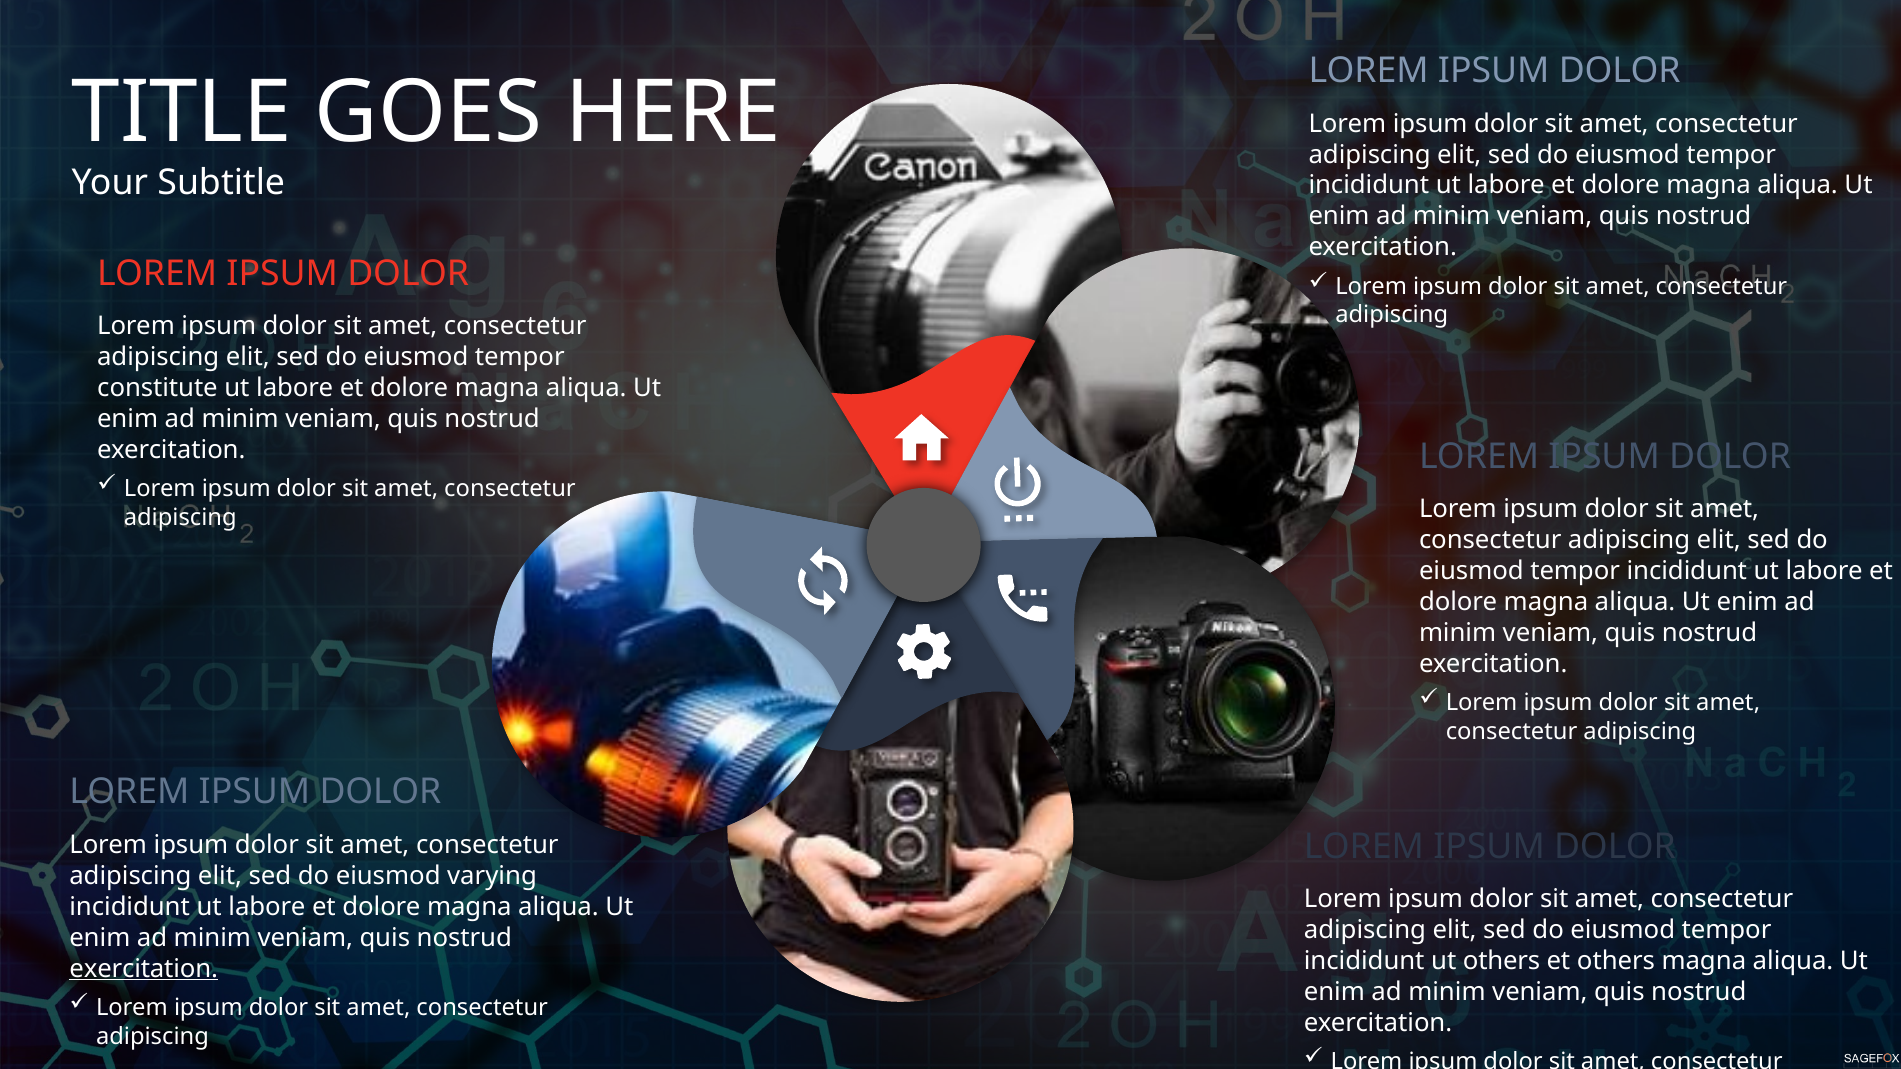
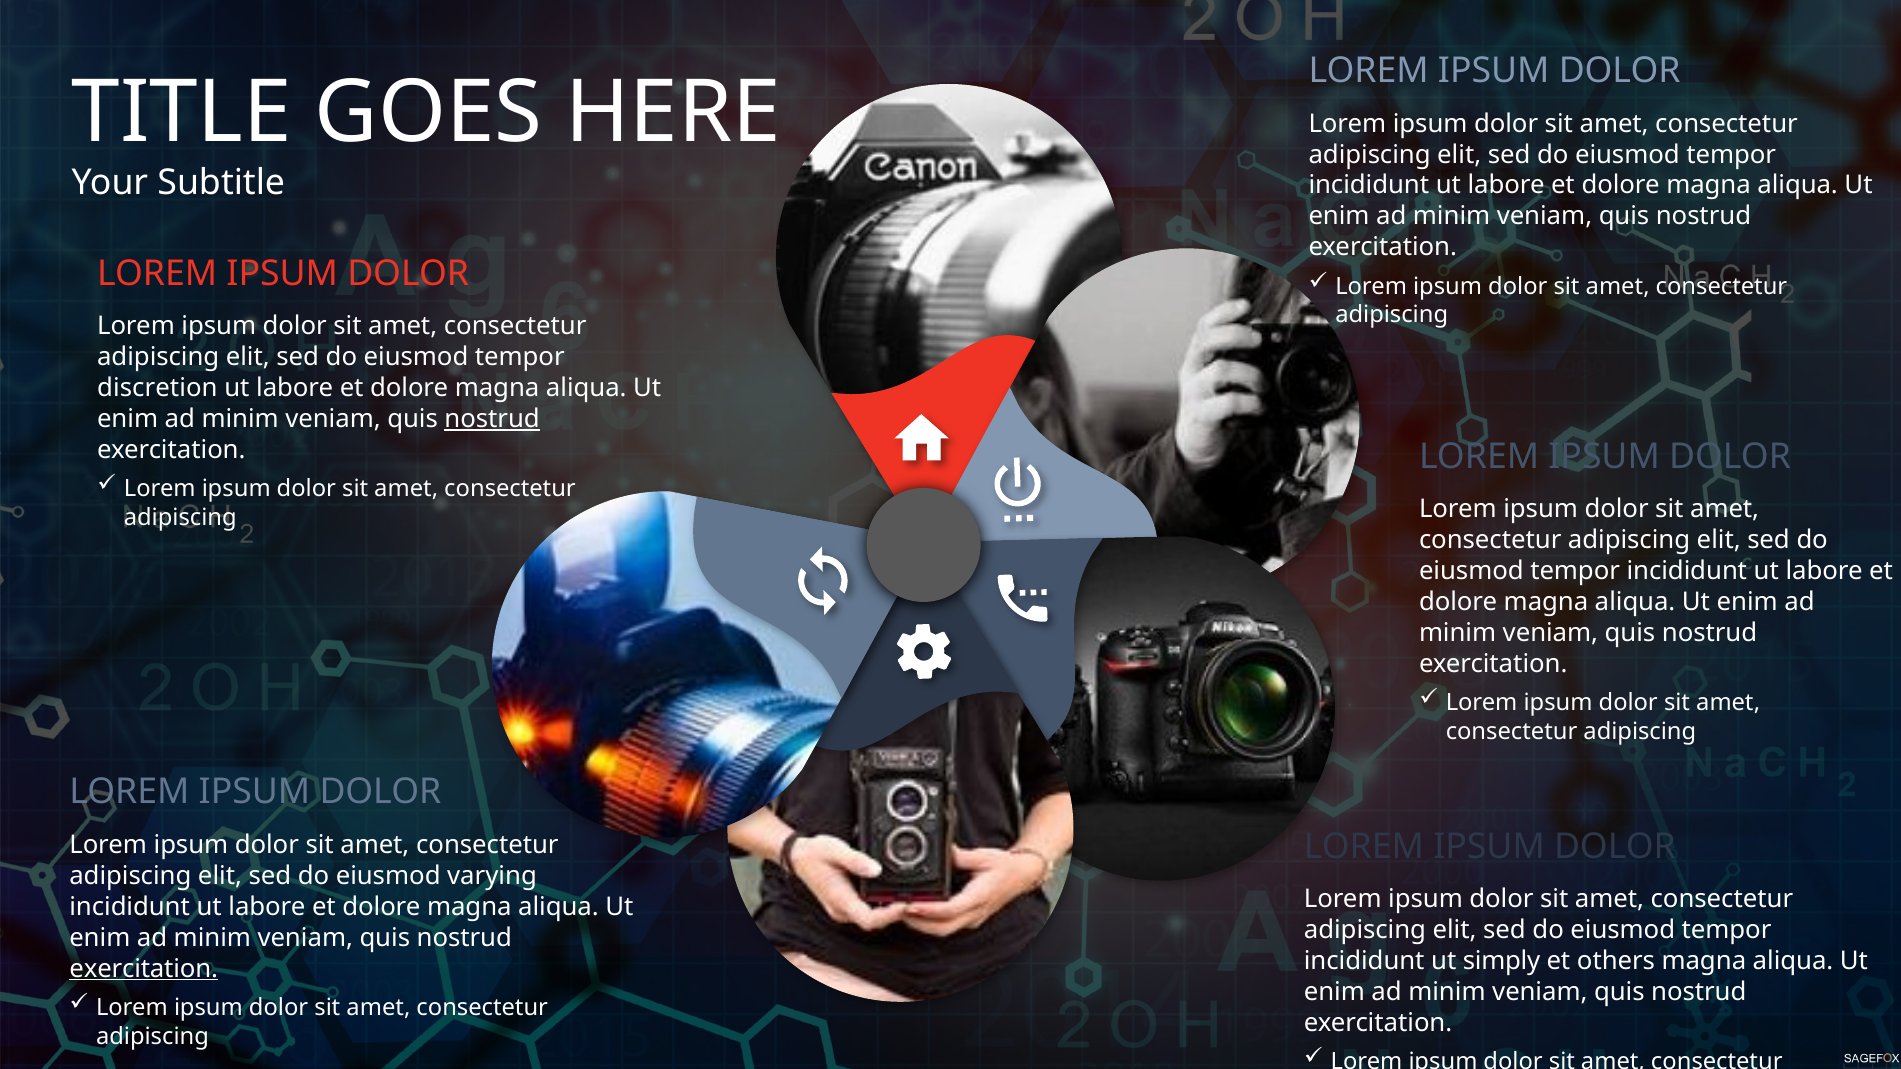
constitute: constitute -> discretion
nostrud at (492, 419) underline: none -> present
ut others: others -> simply
